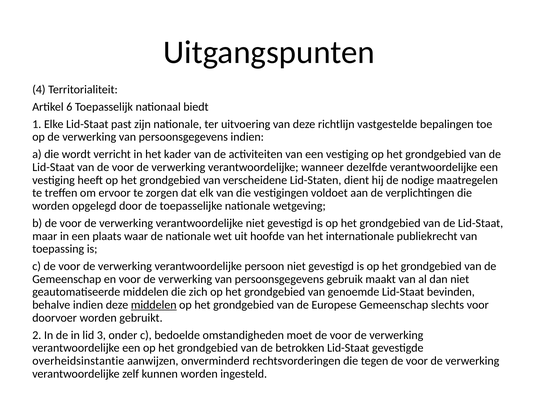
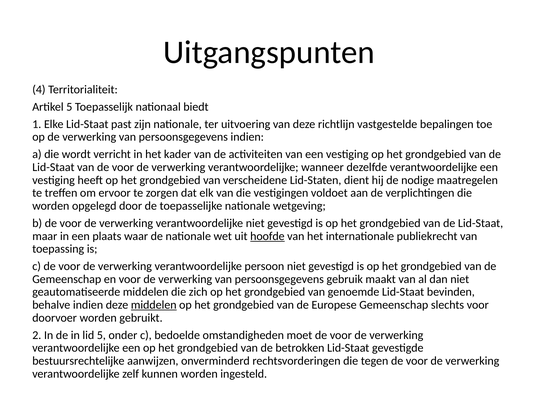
Artikel 6: 6 -> 5
hoofde underline: none -> present
lid 3: 3 -> 5
overheidsinstantie: overheidsinstantie -> bestuursrechtelijke
